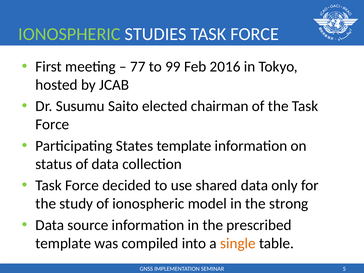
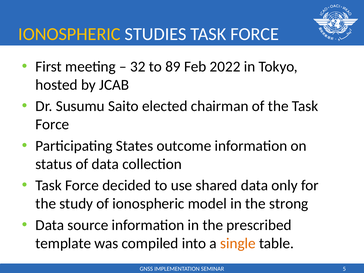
IONOSPHERIC at (69, 34) colour: light green -> yellow
77: 77 -> 32
99: 99 -> 89
2016: 2016 -> 2022
States template: template -> outcome
